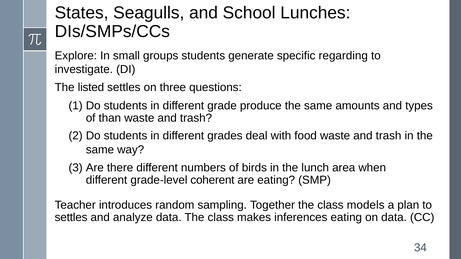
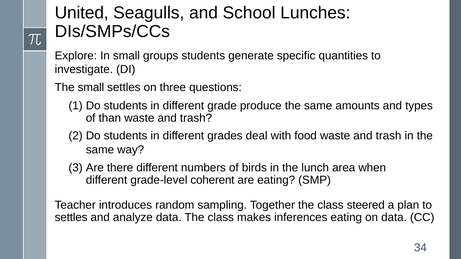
States: States -> United
regarding: regarding -> quantities
The listed: listed -> small
models: models -> steered
